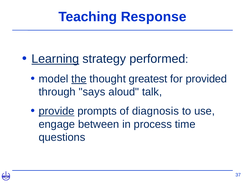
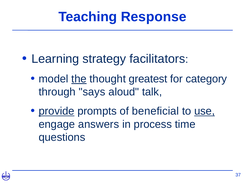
Learning underline: present -> none
performed: performed -> facilitators
provided: provided -> category
diagnosis: diagnosis -> beneficial
use underline: none -> present
between: between -> answers
